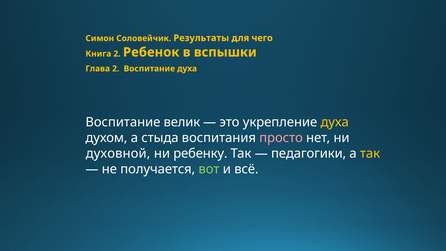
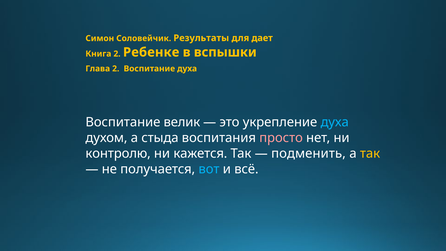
чего: чего -> дает
Ребенок: Ребенок -> Ребенке
духа at (335, 122) colour: yellow -> light blue
духовной: духовной -> контролю
ребенку: ребенку -> кажется
педагогики: педагогики -> подменить
вот colour: light green -> light blue
